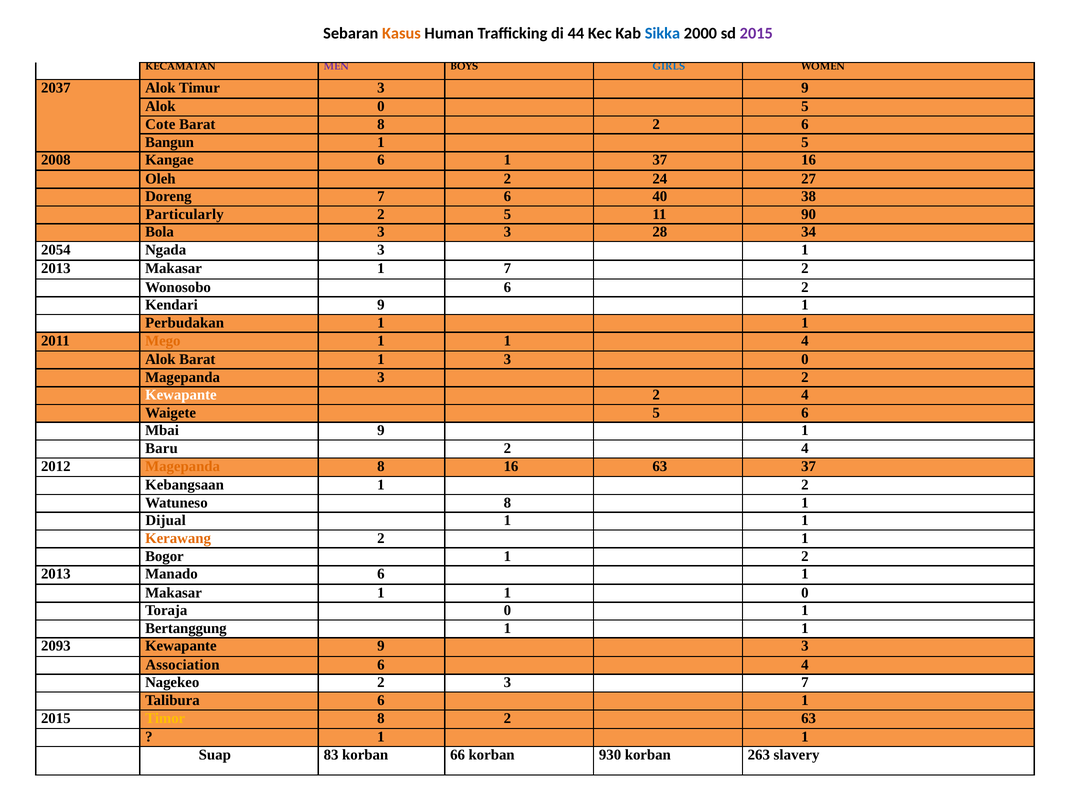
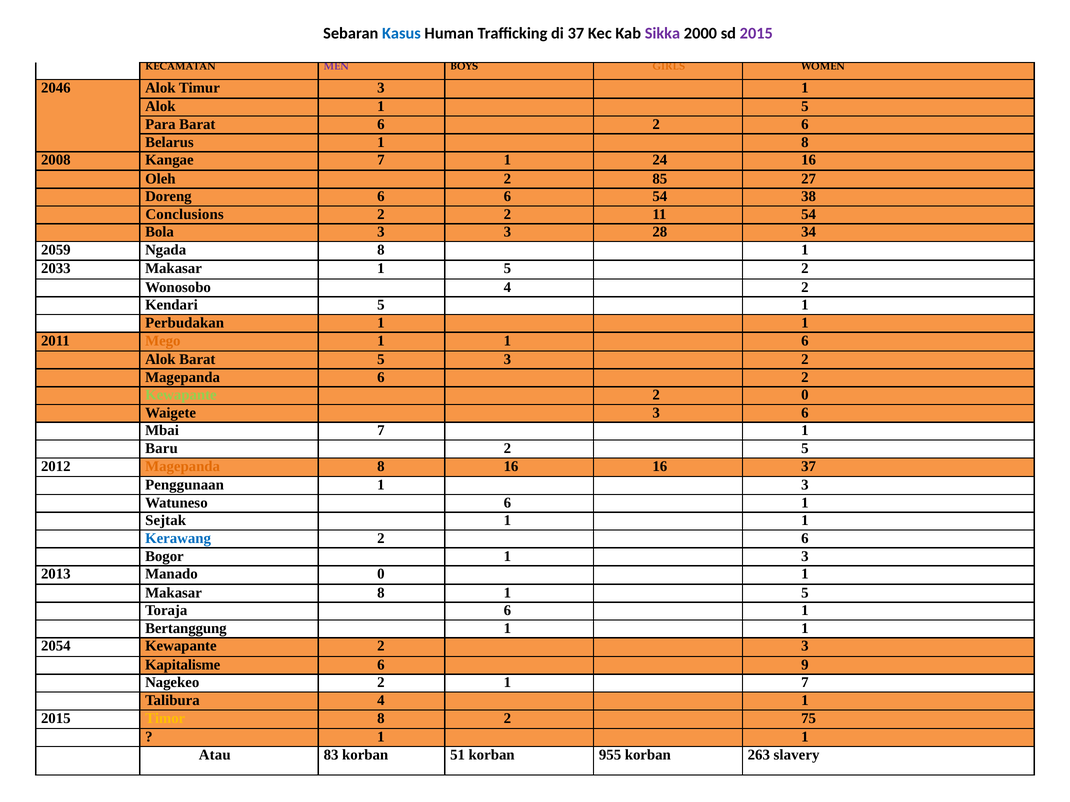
Kasus colour: orange -> blue
di 44: 44 -> 37
Sikka colour: blue -> purple
GIRLS colour: blue -> orange
2037: 2037 -> 2046
3 9: 9 -> 1
Alok 0: 0 -> 1
Cote: Cote -> Para
Barat 8: 8 -> 6
Bangun: Bangun -> Belarus
1 5: 5 -> 8
Kangae 6: 6 -> 7
1 37: 37 -> 24
24: 24 -> 85
Doreng 7: 7 -> 6
6 40: 40 -> 54
Particularly: Particularly -> Conclusions
2 5: 5 -> 2
11 90: 90 -> 54
2054: 2054 -> 2059
Ngada 3: 3 -> 8
2013 at (56, 269): 2013 -> 2033
Makasar 1 7: 7 -> 5
Wonosobo 6: 6 -> 4
Kendari 9: 9 -> 5
1 4: 4 -> 6
Barat 1: 1 -> 5
3 0: 0 -> 2
Magepanda 3: 3 -> 6
Kewapante at (181, 395) colour: white -> light green
4 at (805, 395): 4 -> 0
Waigete 5: 5 -> 3
Mbai 9: 9 -> 7
4 at (805, 449): 4 -> 5
16 63: 63 -> 16
Kebangsaan: Kebangsaan -> Penggunaan
2 at (805, 485): 2 -> 3
Watuneso 8: 8 -> 6
Dijual: Dijual -> Sejtak
Kerawang colour: orange -> blue
1 at (805, 539): 1 -> 6
Bogor 1 2: 2 -> 3
Manado 6: 6 -> 0
1 at (381, 593): 1 -> 8
0 at (805, 593): 0 -> 5
Toraja 0: 0 -> 6
2093: 2093 -> 2054
9 at (381, 646): 9 -> 2
Association: Association -> Kapitalisme
6 4: 4 -> 9
2 3: 3 -> 1
Talibura 6: 6 -> 4
2 63: 63 -> 75
Suap: Suap -> Atau
66: 66 -> 51
930: 930 -> 955
